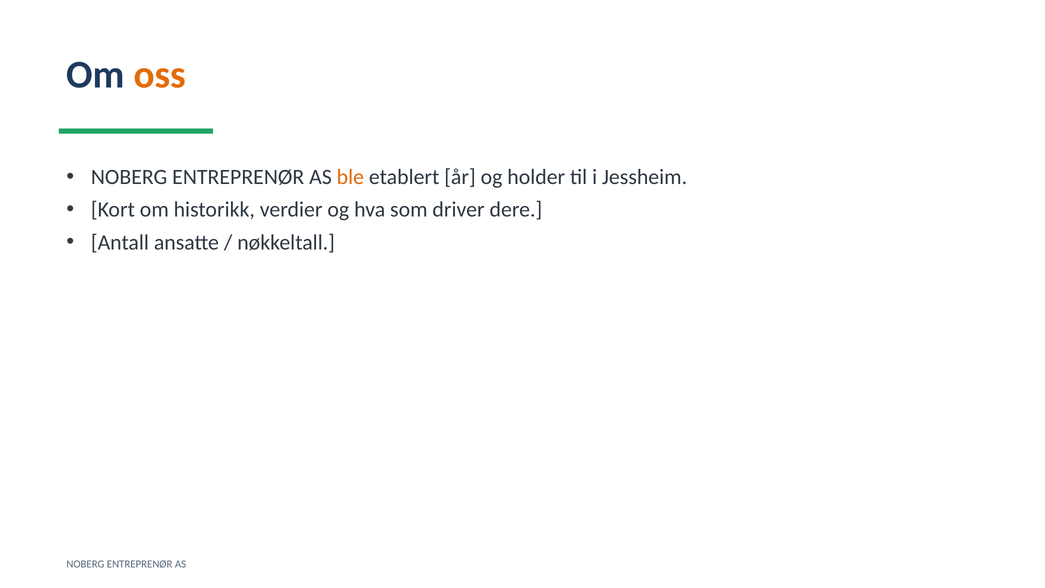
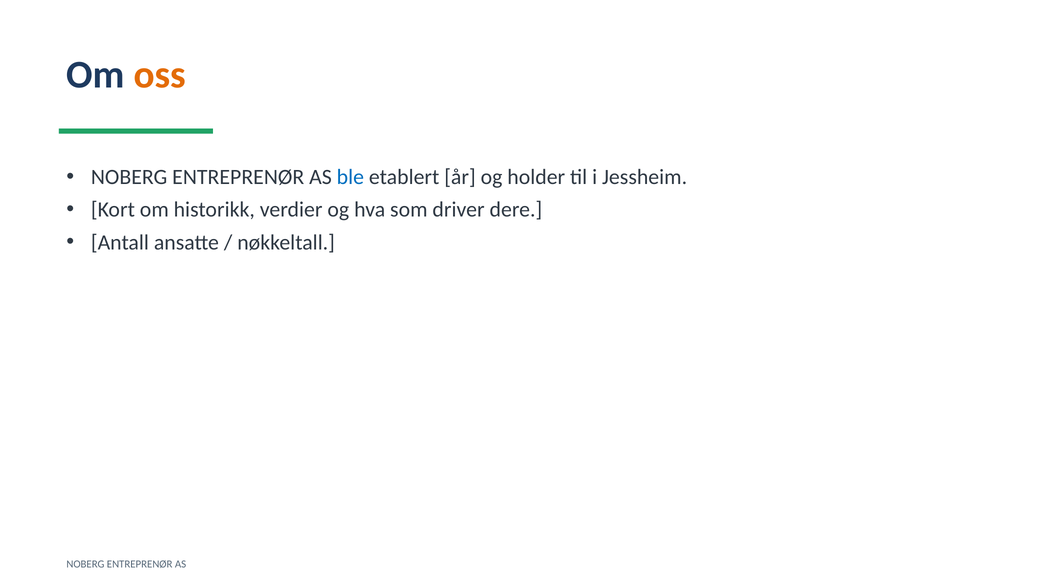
ble colour: orange -> blue
